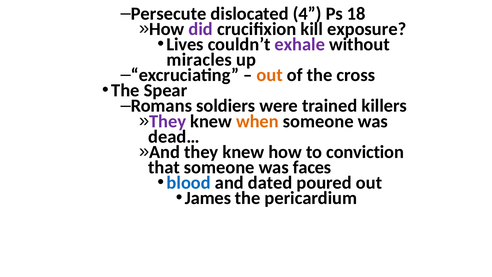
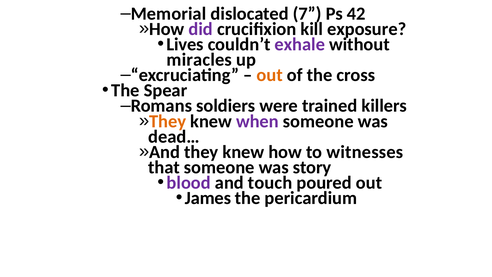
Persecute: Persecute -> Memorial
4: 4 -> 7
18: 18 -> 42
They at (168, 121) colour: purple -> orange
when colour: orange -> purple
conviction: conviction -> witnesses
faces: faces -> story
blood colour: blue -> purple
dated: dated -> touch
